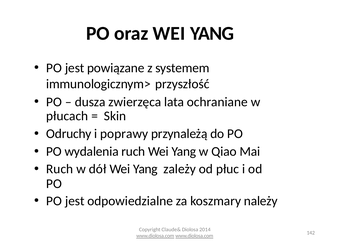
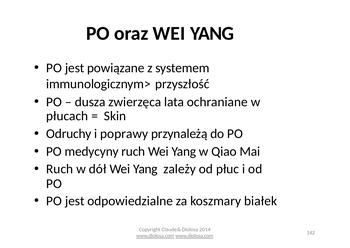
wydalenia: wydalenia -> medycyny
należy: należy -> białek
